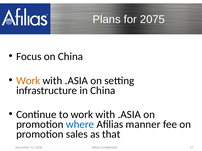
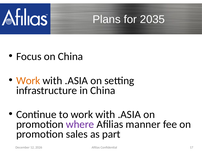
2075: 2075 -> 2035
where colour: blue -> purple
that: that -> part
